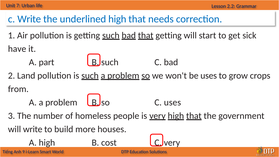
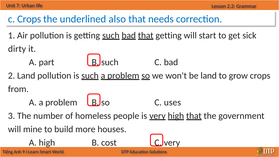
c Write: Write -> Crops
underlined high: high -> also
have: have -> dirty
be uses: uses -> land
will write: write -> mine
